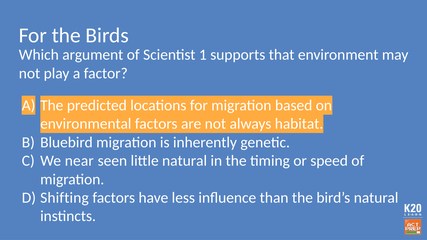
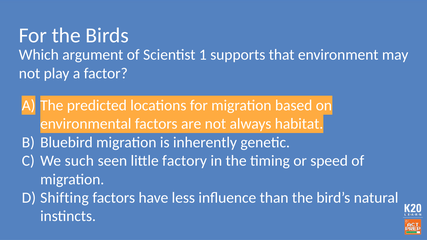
near: near -> such
little natural: natural -> factory
